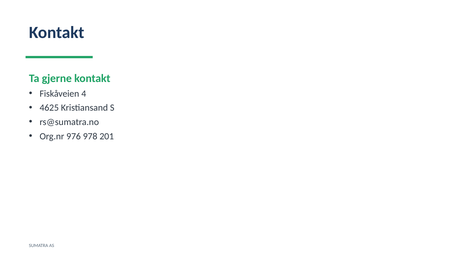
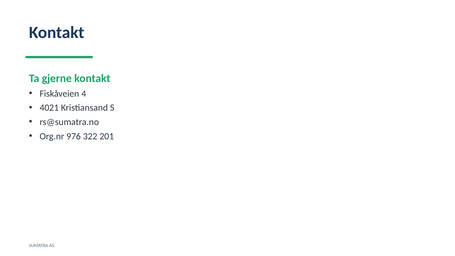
4625: 4625 -> 4021
978: 978 -> 322
